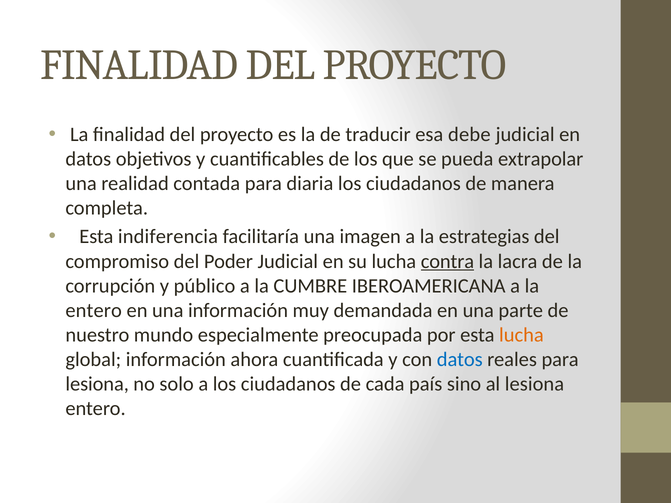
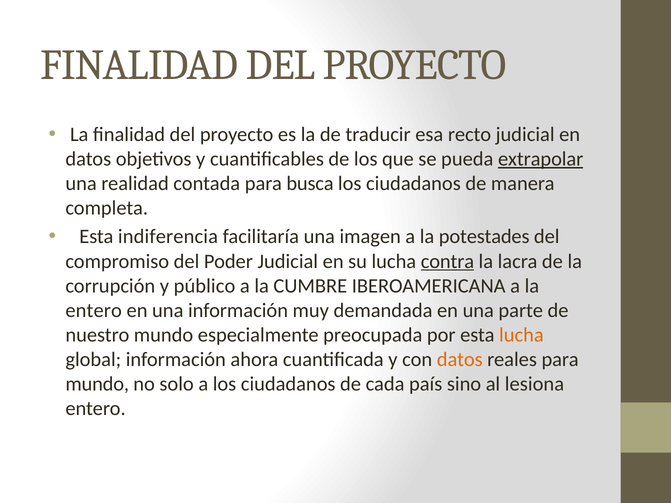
debe: debe -> recto
extrapolar underline: none -> present
diaria: diaria -> busca
estrategias: estrategias -> potestades
datos at (460, 360) colour: blue -> orange
lesiona at (97, 384): lesiona -> mundo
